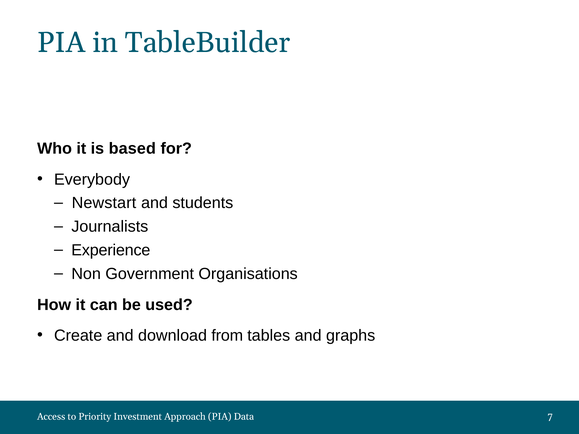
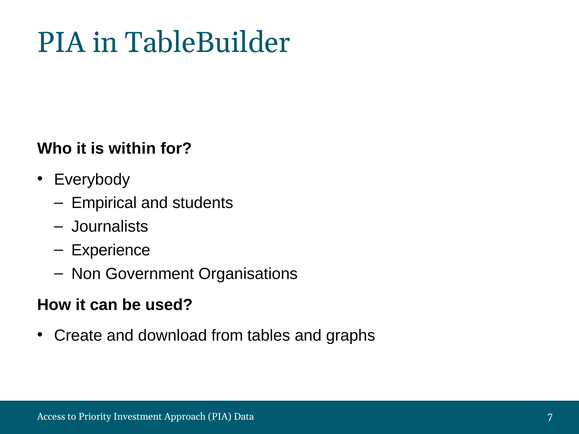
based: based -> within
Newstart: Newstart -> Empirical
